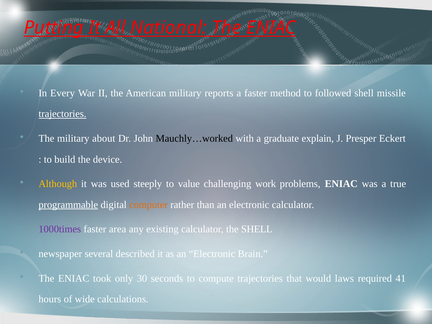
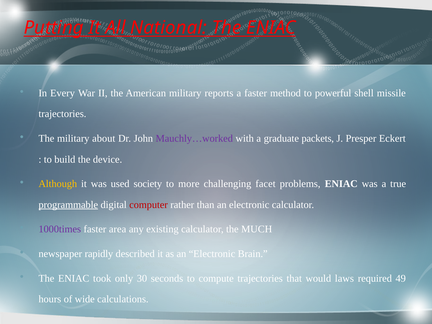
followed: followed -> powerful
trajectories at (62, 114) underline: present -> none
Mauchly…worked colour: black -> purple
explain: explain -> packets
steeply: steeply -> society
value: value -> more
work: work -> facet
computer colour: orange -> red
the SHELL: SHELL -> MUCH
several: several -> rapidly
41: 41 -> 49
